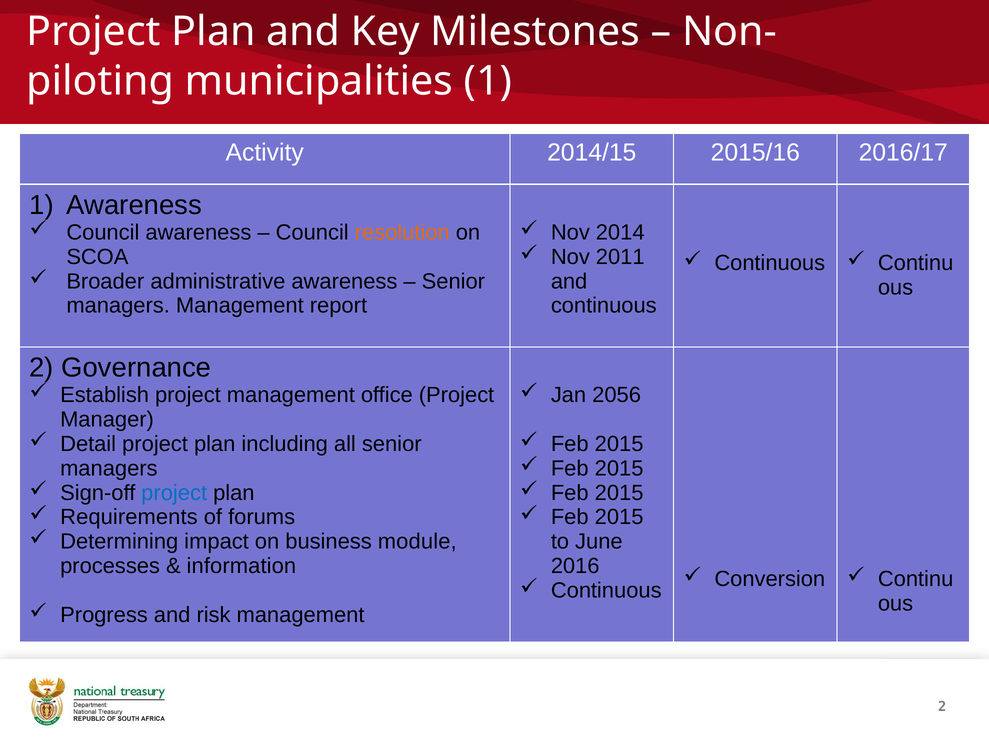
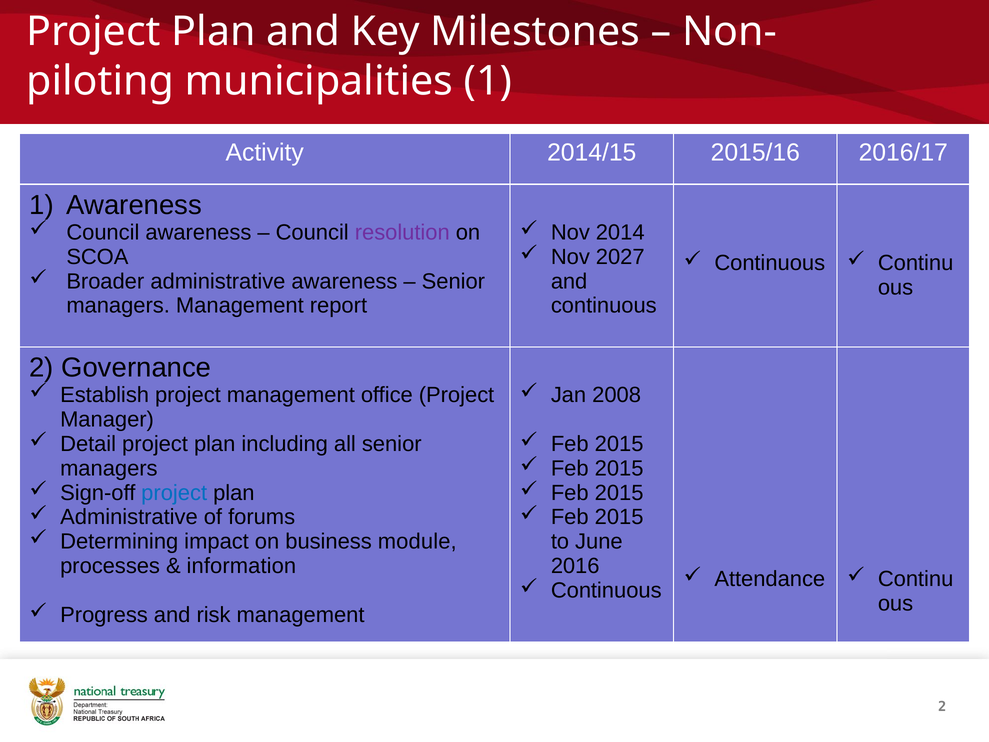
resolution colour: orange -> purple
2011: 2011 -> 2027
2056: 2056 -> 2008
Requirements at (129, 517): Requirements -> Administrative
Conversion: Conversion -> Attendance
